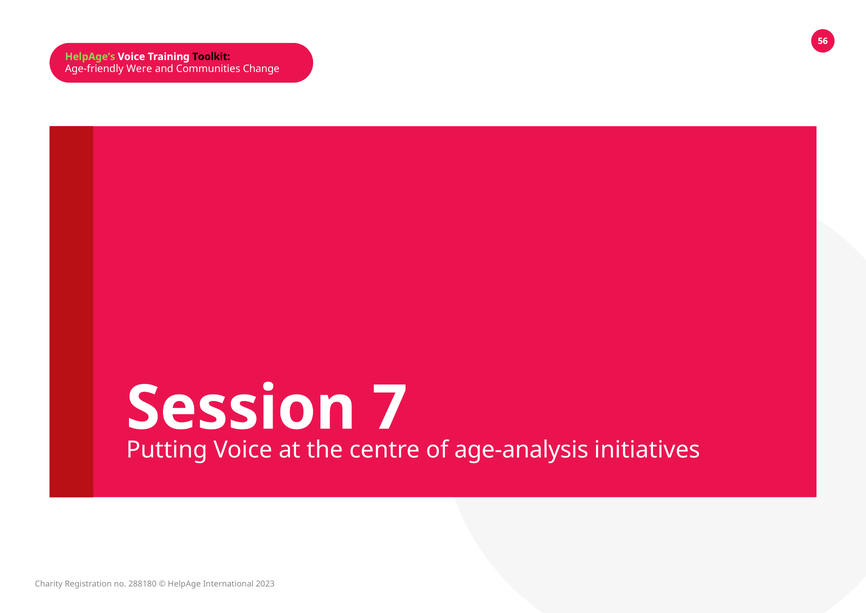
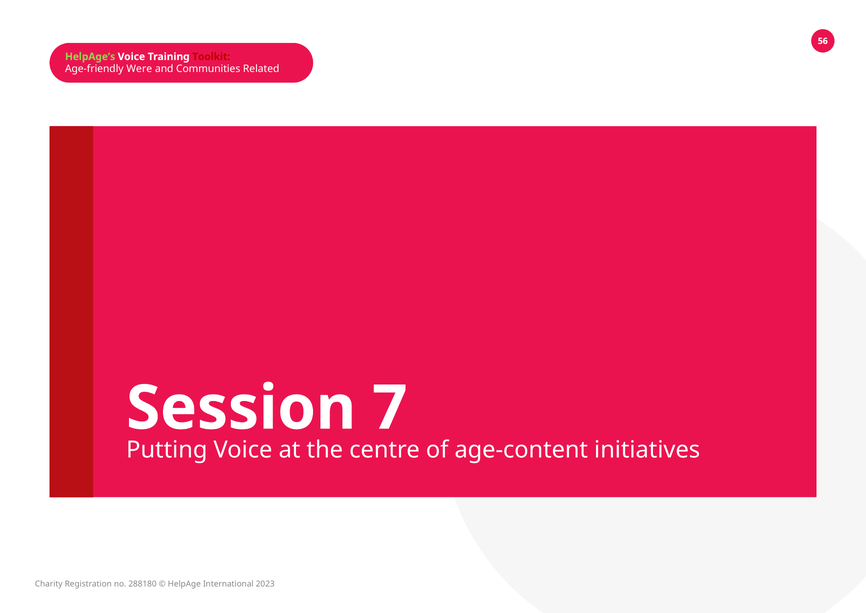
Toolkit colour: black -> red
Change: Change -> Related
age-analysis: age-analysis -> age-content
